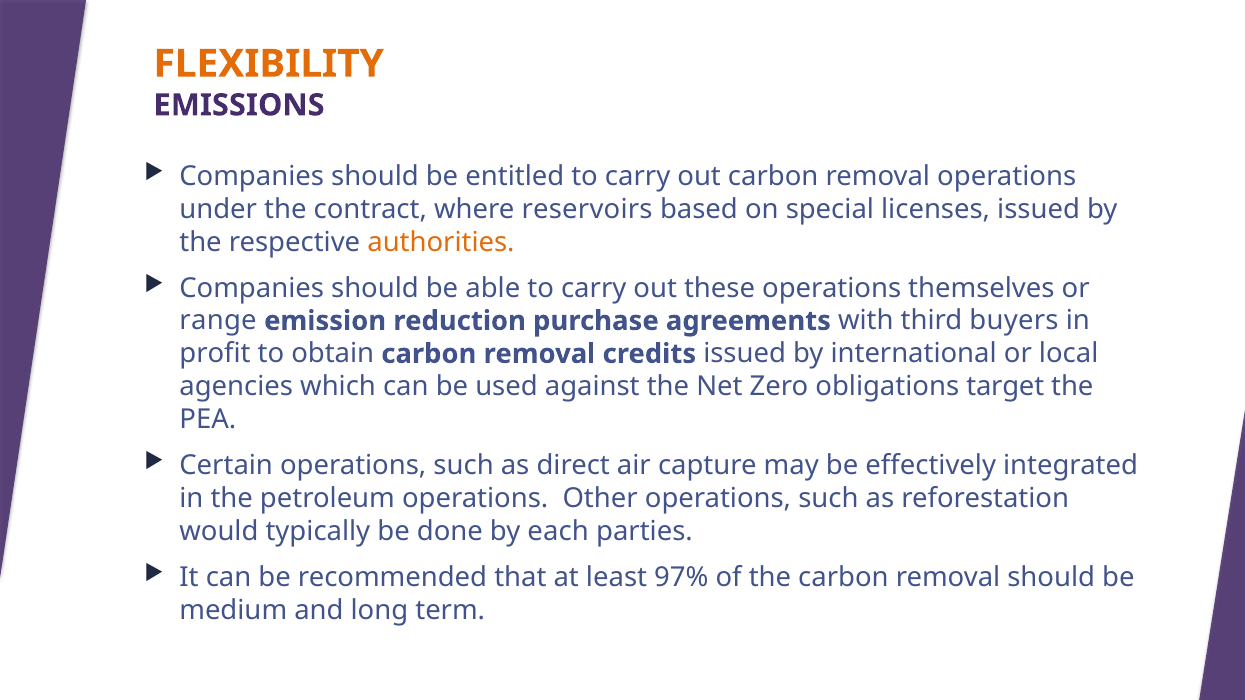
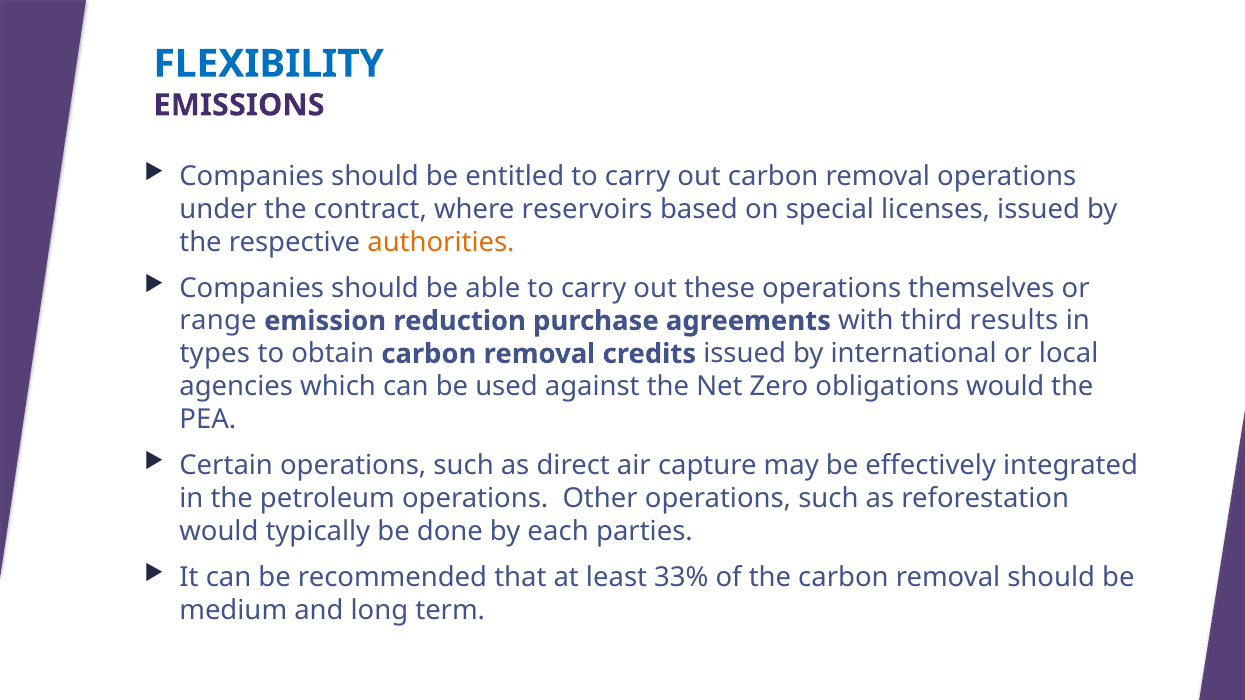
FLEXIBILITY colour: orange -> blue
buyers: buyers -> results
profit: profit -> types
obligations target: target -> would
97%: 97% -> 33%
